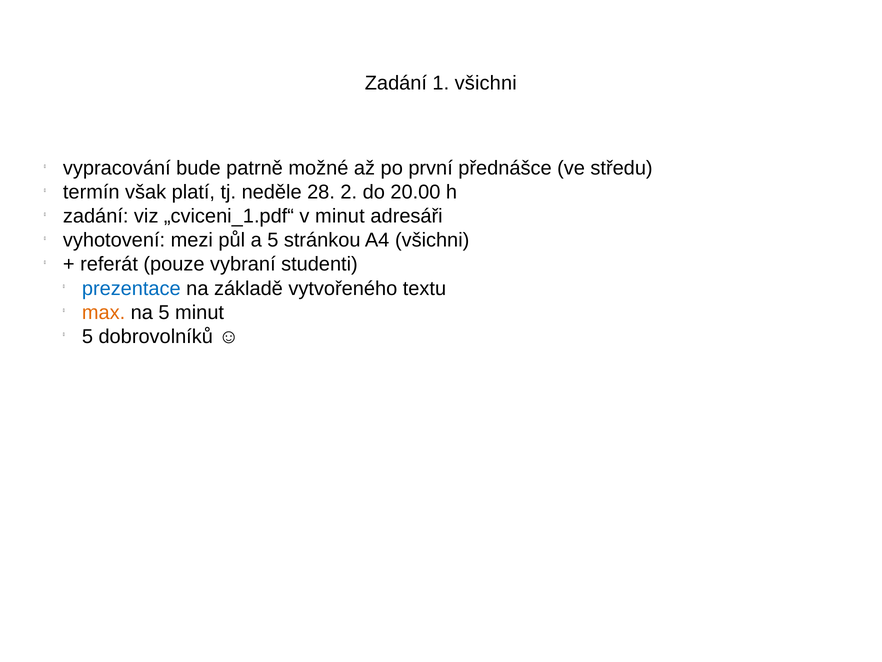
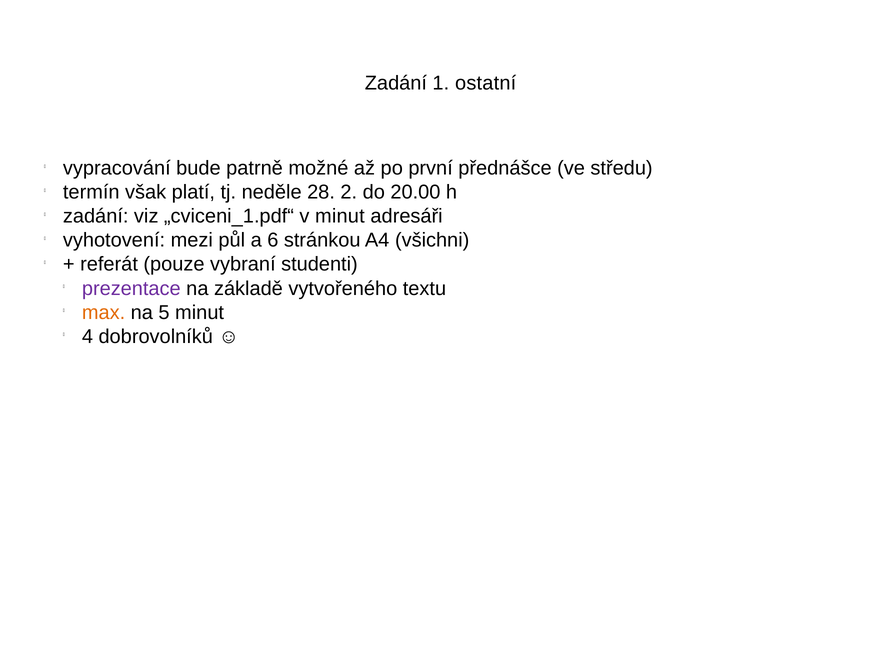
1 všichni: všichni -> ostatní
a 5: 5 -> 6
prezentace colour: blue -> purple
5 at (87, 336): 5 -> 4
